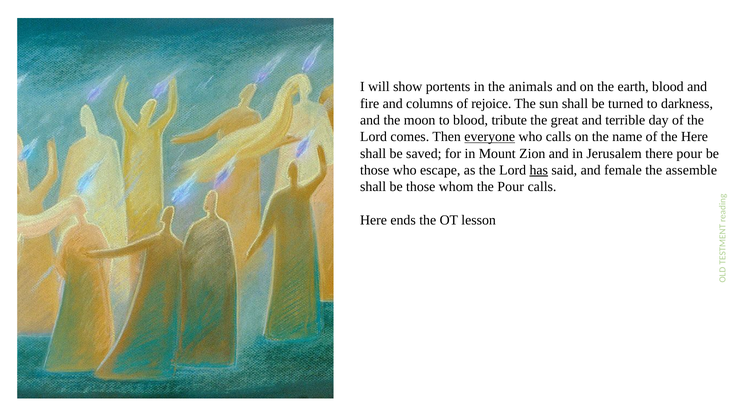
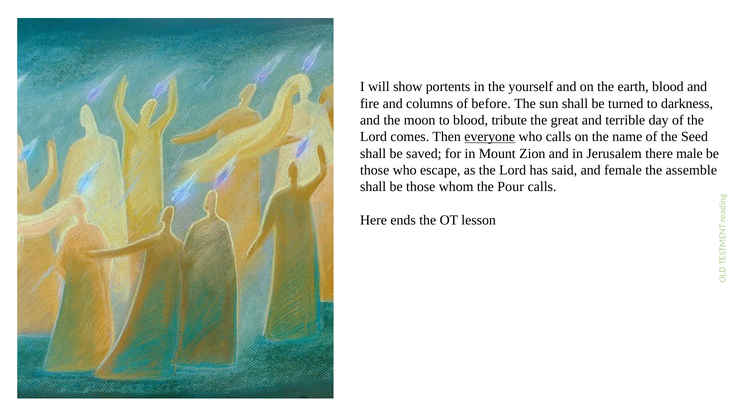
animals: animals -> yourself
rejoice: rejoice -> before
the Here: Here -> Seed
there pour: pour -> male
has underline: present -> none
